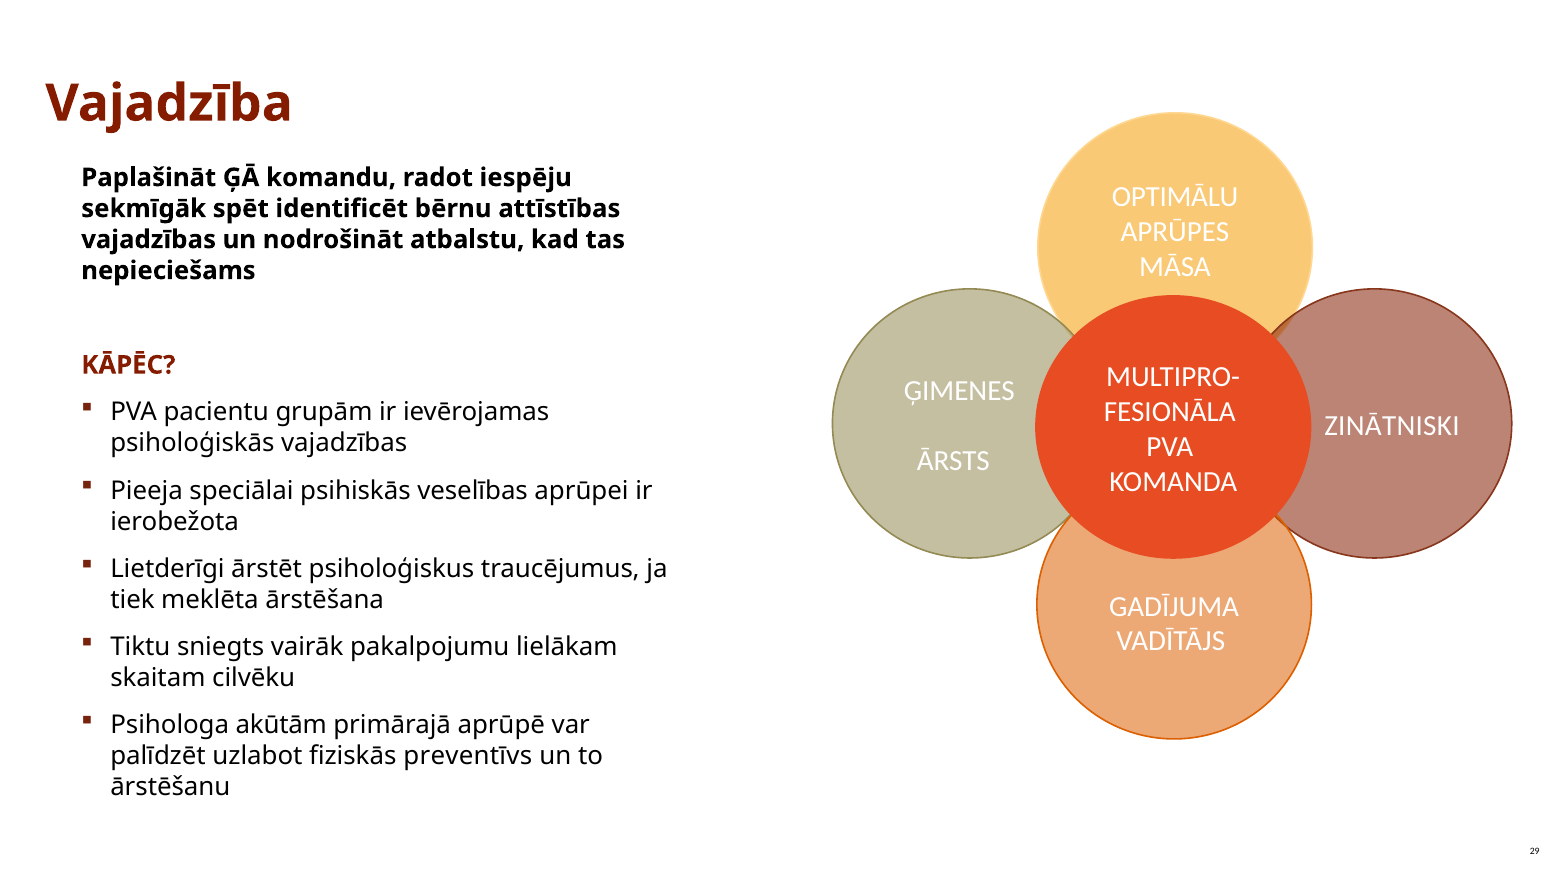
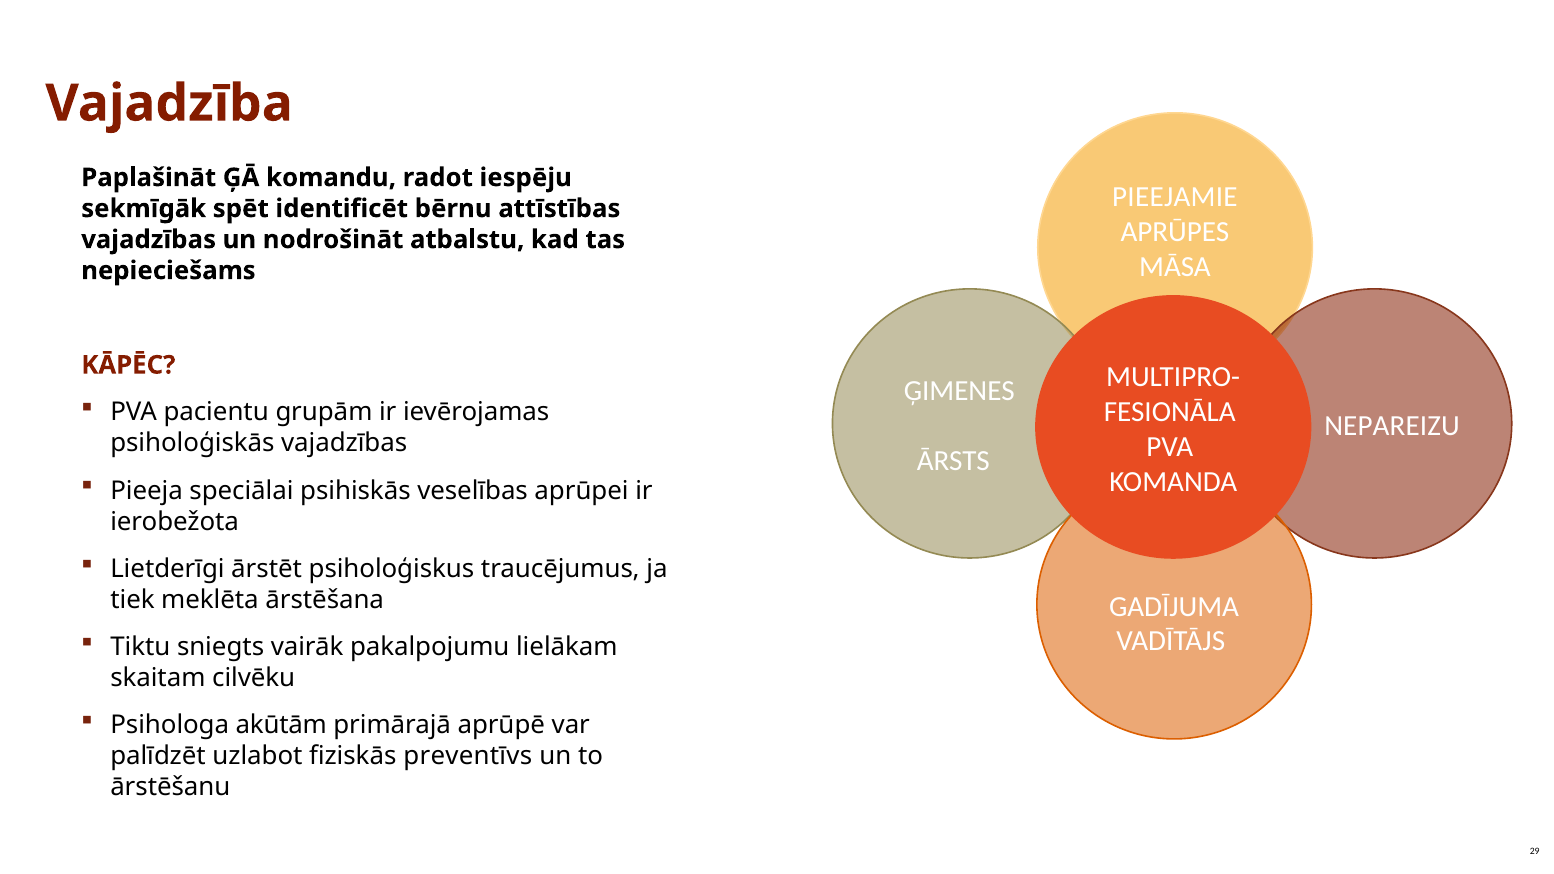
OPTIMĀLU: OPTIMĀLU -> PIEEJAMIE
ZINĀTNISKI: ZINĀTNISKI -> NEPAREIZU
